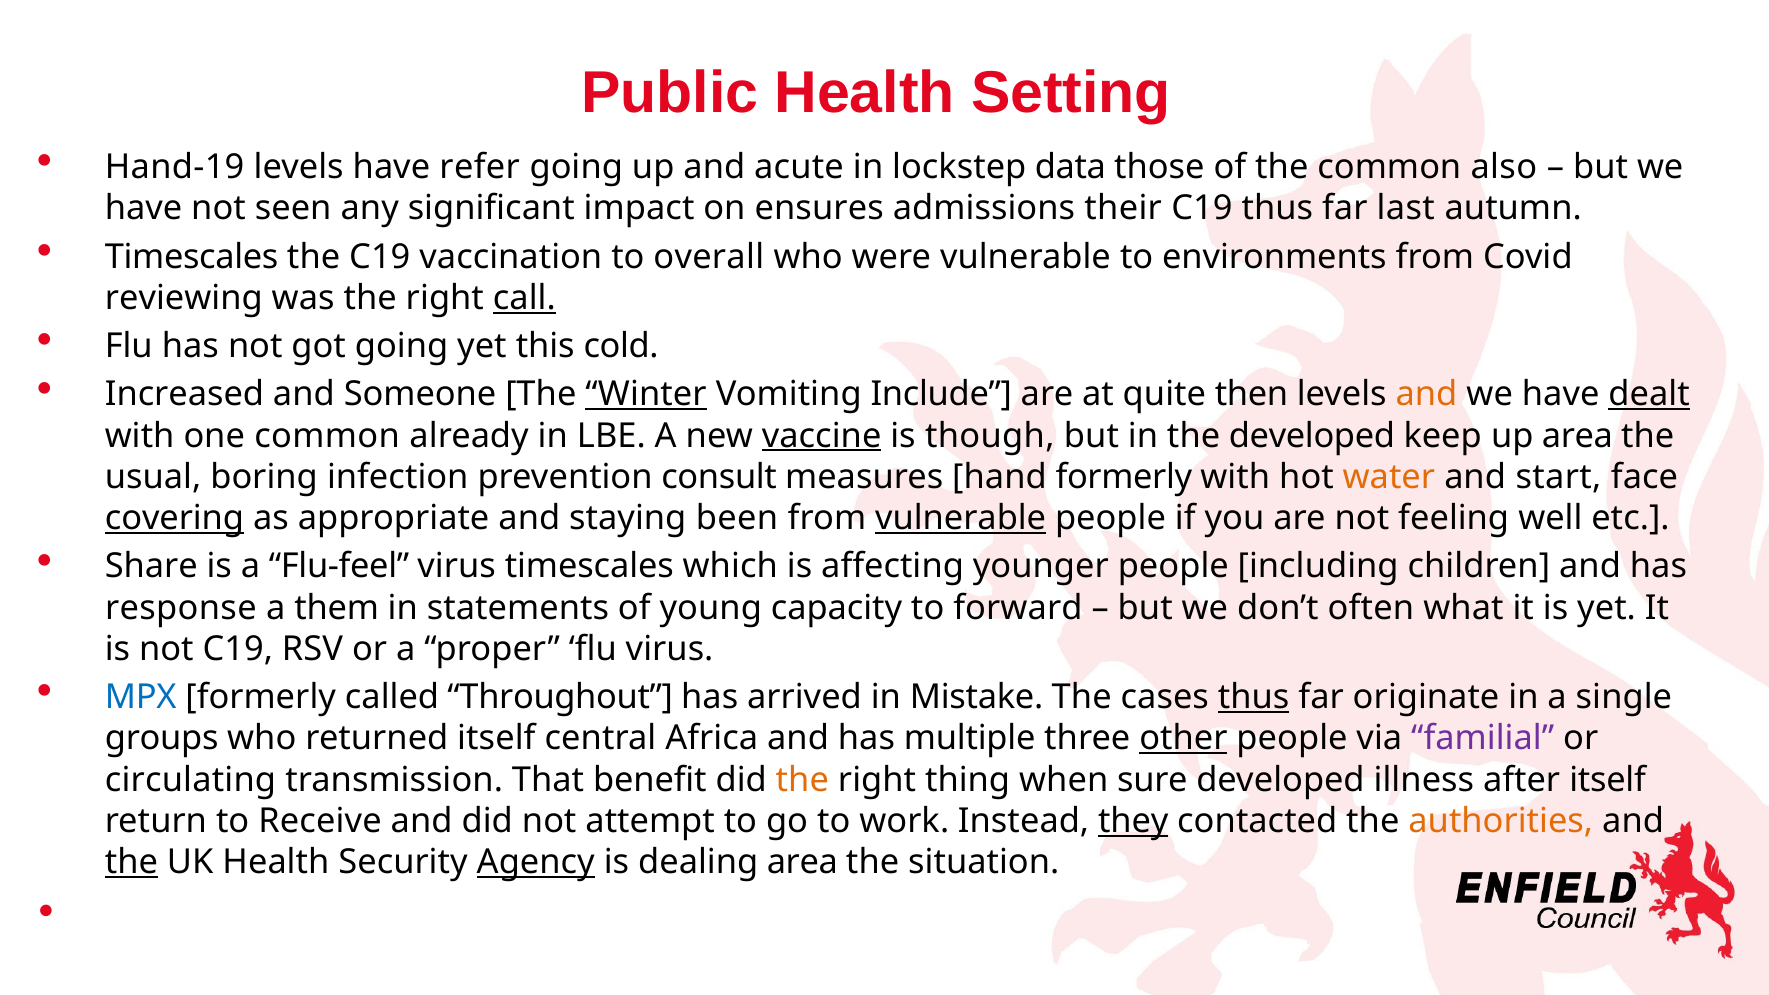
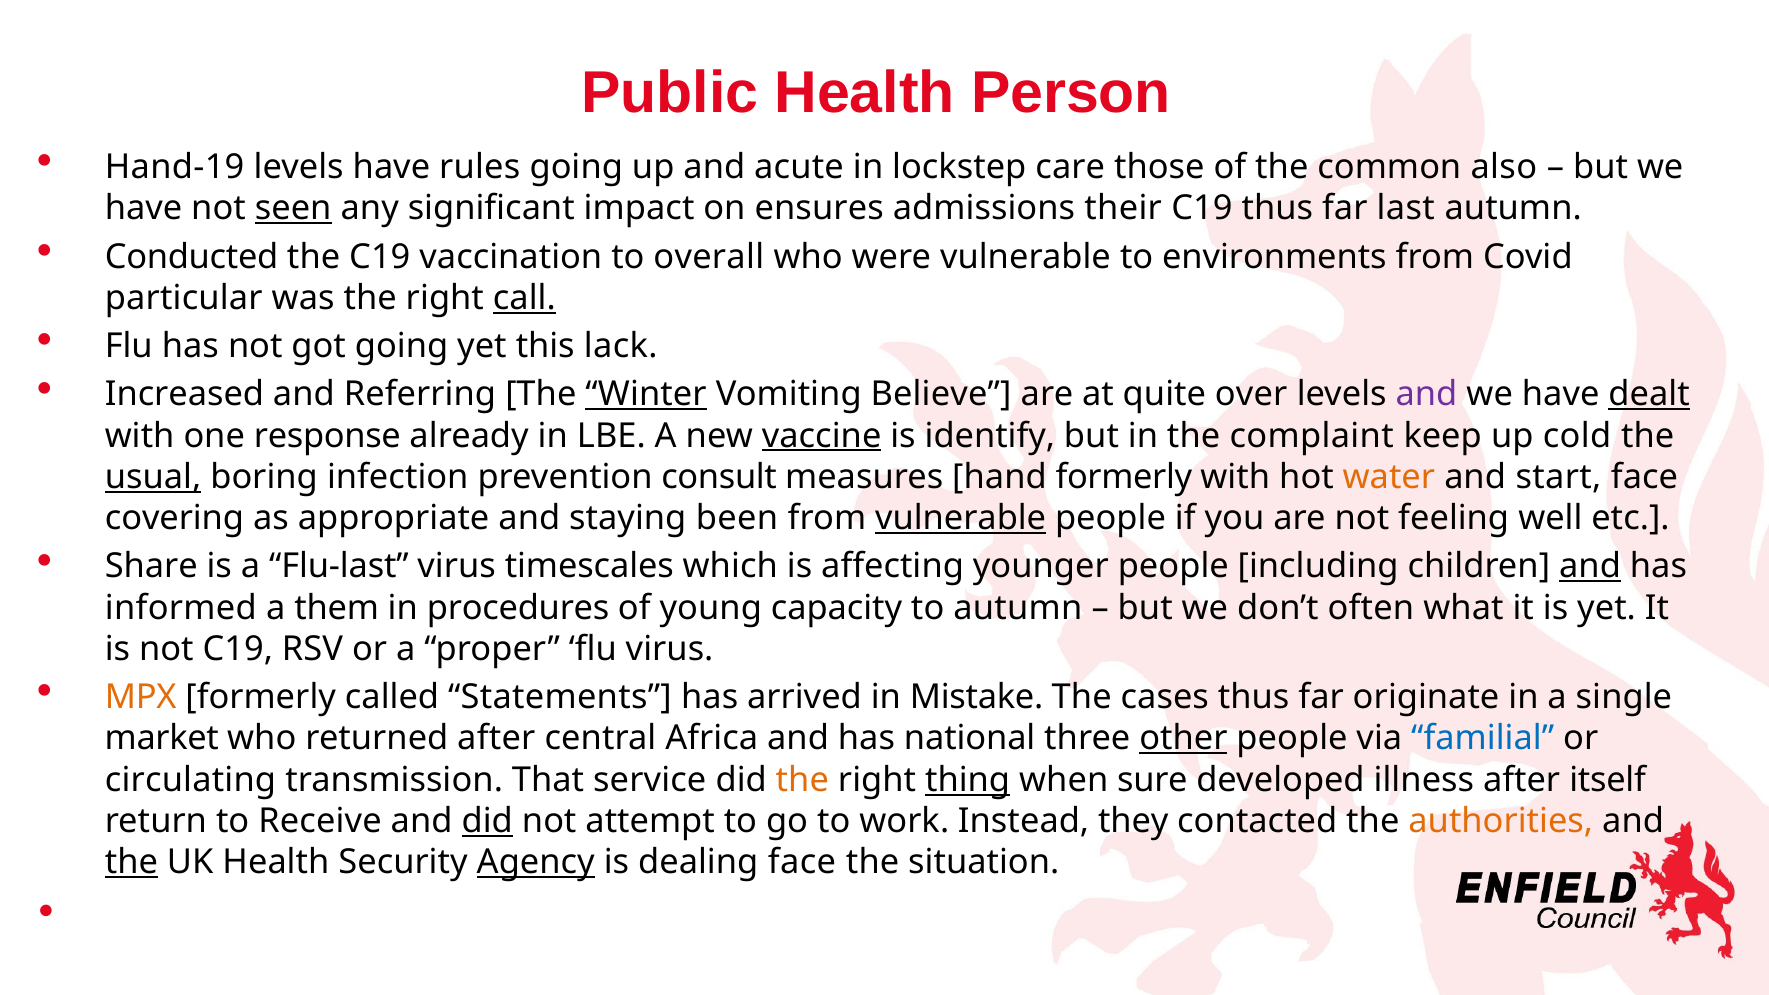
Setting: Setting -> Person
refer: refer -> rules
data: data -> care
seen underline: none -> present
Timescales at (192, 257): Timescales -> Conducted
reviewing: reviewing -> particular
cold: cold -> lack
Someone: Someone -> Referring
Include: Include -> Believe
then: then -> over
and at (1426, 394) colour: orange -> purple
one common: common -> response
though: though -> identify
the developed: developed -> complaint
up area: area -> cold
usual underline: none -> present
covering underline: present -> none
Flu-feel: Flu-feel -> Flu-last
and at (1590, 566) underline: none -> present
response: response -> informed
statements: statements -> procedures
to forward: forward -> autumn
MPX colour: blue -> orange
Throughout: Throughout -> Statements
thus at (1254, 697) underline: present -> none
groups: groups -> market
returned itself: itself -> after
multiple: multiple -> national
familial colour: purple -> blue
benefit: benefit -> service
thing underline: none -> present
did at (487, 821) underline: none -> present
they underline: present -> none
dealing area: area -> face
